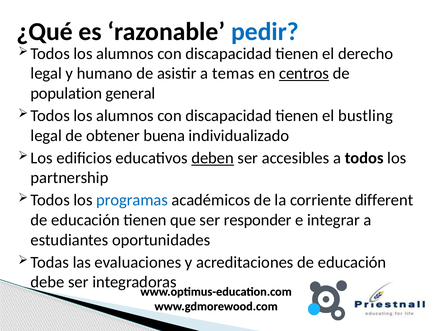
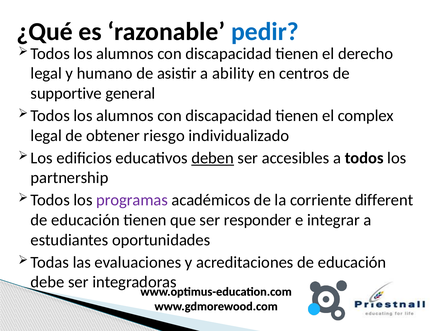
temas: temas -> ability
centros underline: present -> none
population: population -> supportive
bustling: bustling -> complex
buena: buena -> riesgo
programas colour: blue -> purple
